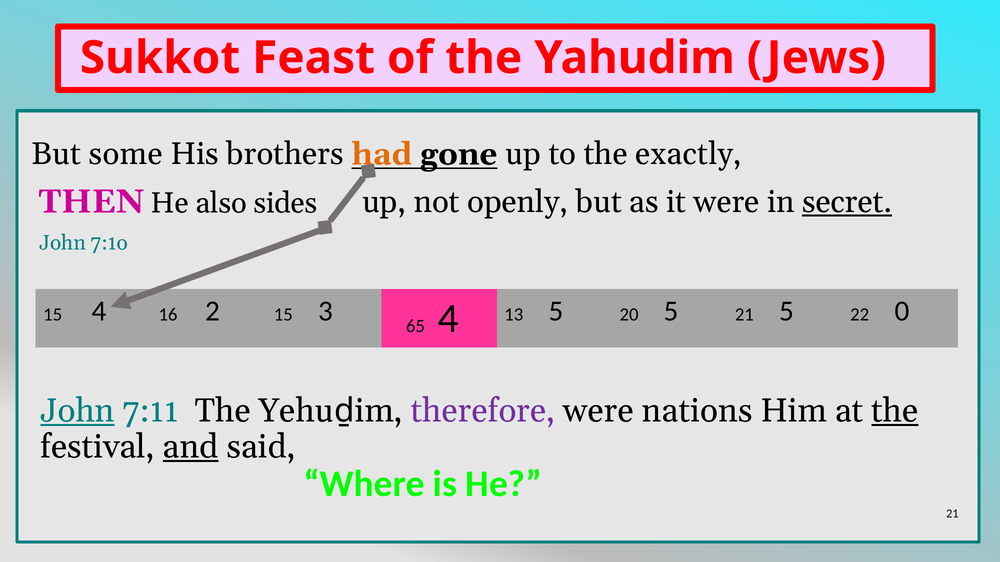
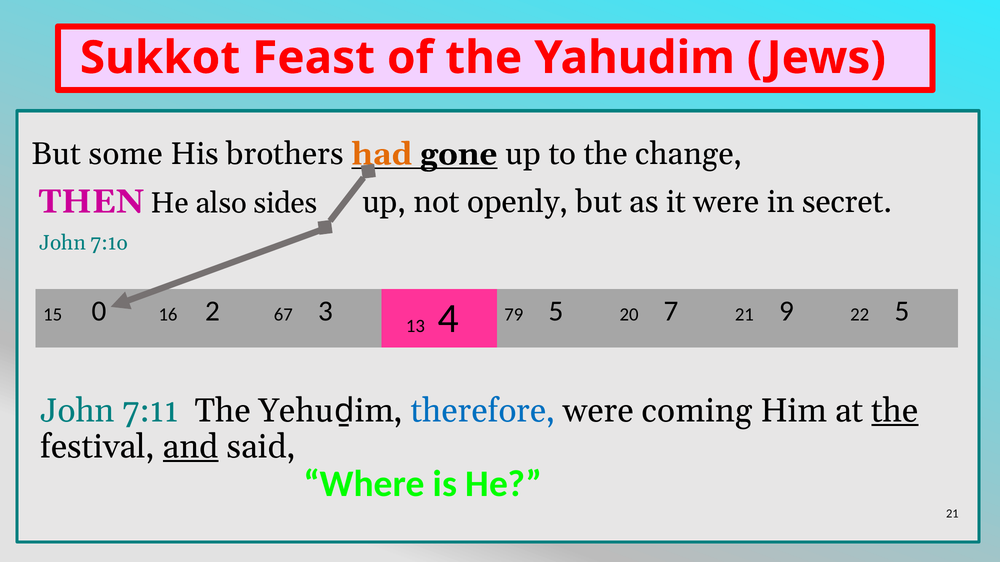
exactly: exactly -> change
secret underline: present -> none
15 4: 4 -> 0
15 at (283, 315): 15 -> 67
65: 65 -> 13
13: 13 -> 79
20 5: 5 -> 7
21 5: 5 -> 9
22 0: 0 -> 5
John at (78, 411) underline: present -> none
therefore colour: purple -> blue
nations: nations -> coming
